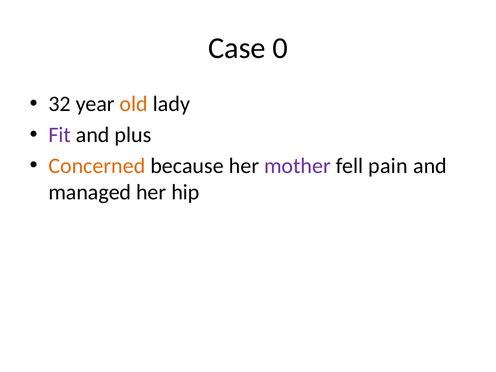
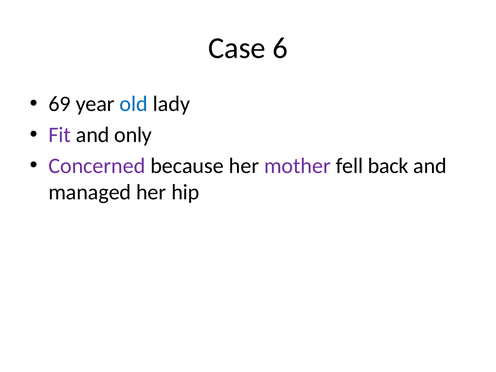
0: 0 -> 6
32: 32 -> 69
old colour: orange -> blue
plus: plus -> only
Concerned colour: orange -> purple
pain: pain -> back
